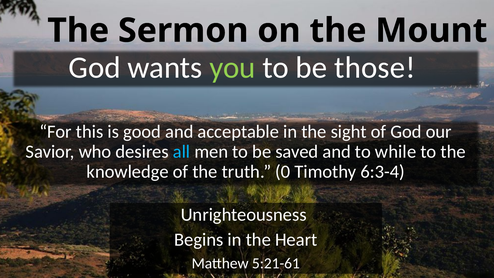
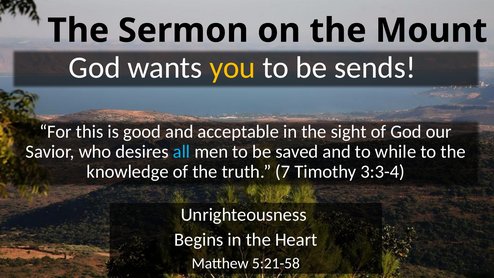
you colour: light green -> yellow
those: those -> sends
0: 0 -> 7
6:3-4: 6:3-4 -> 3:3-4
5:21-61: 5:21-61 -> 5:21-58
